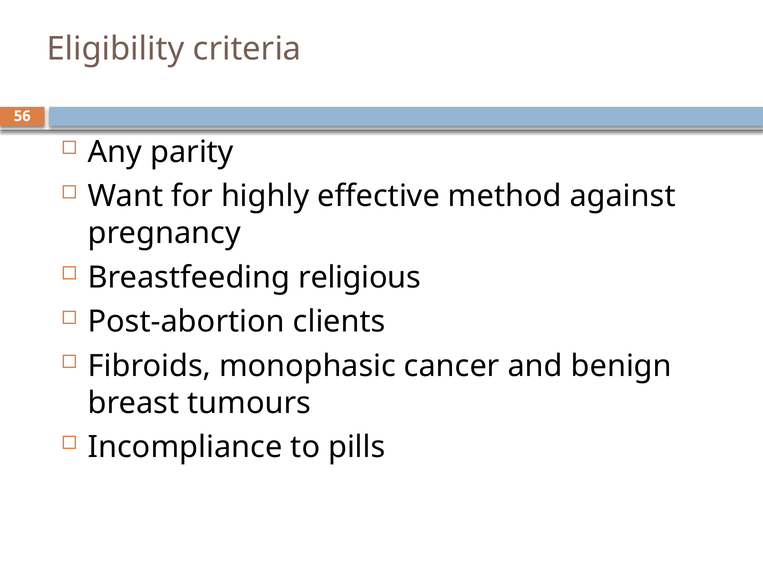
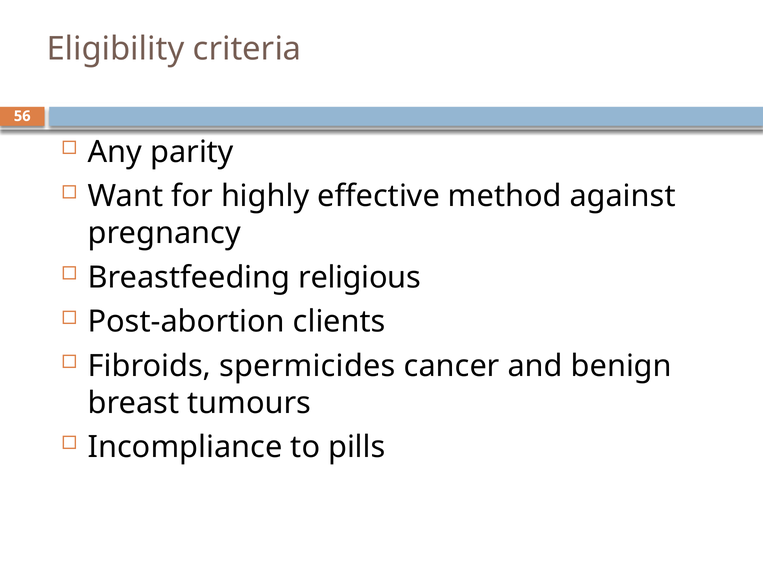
monophasic: monophasic -> spermicides
